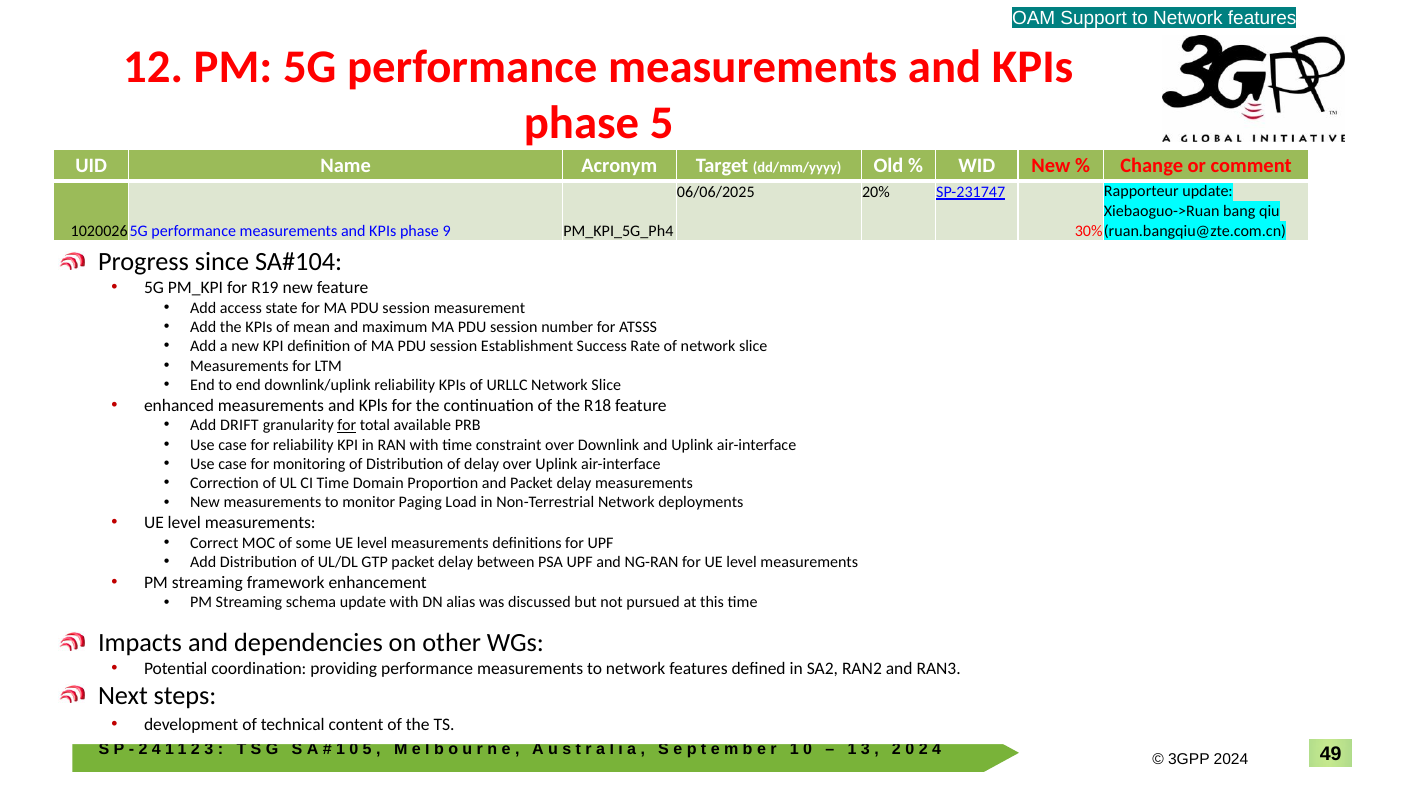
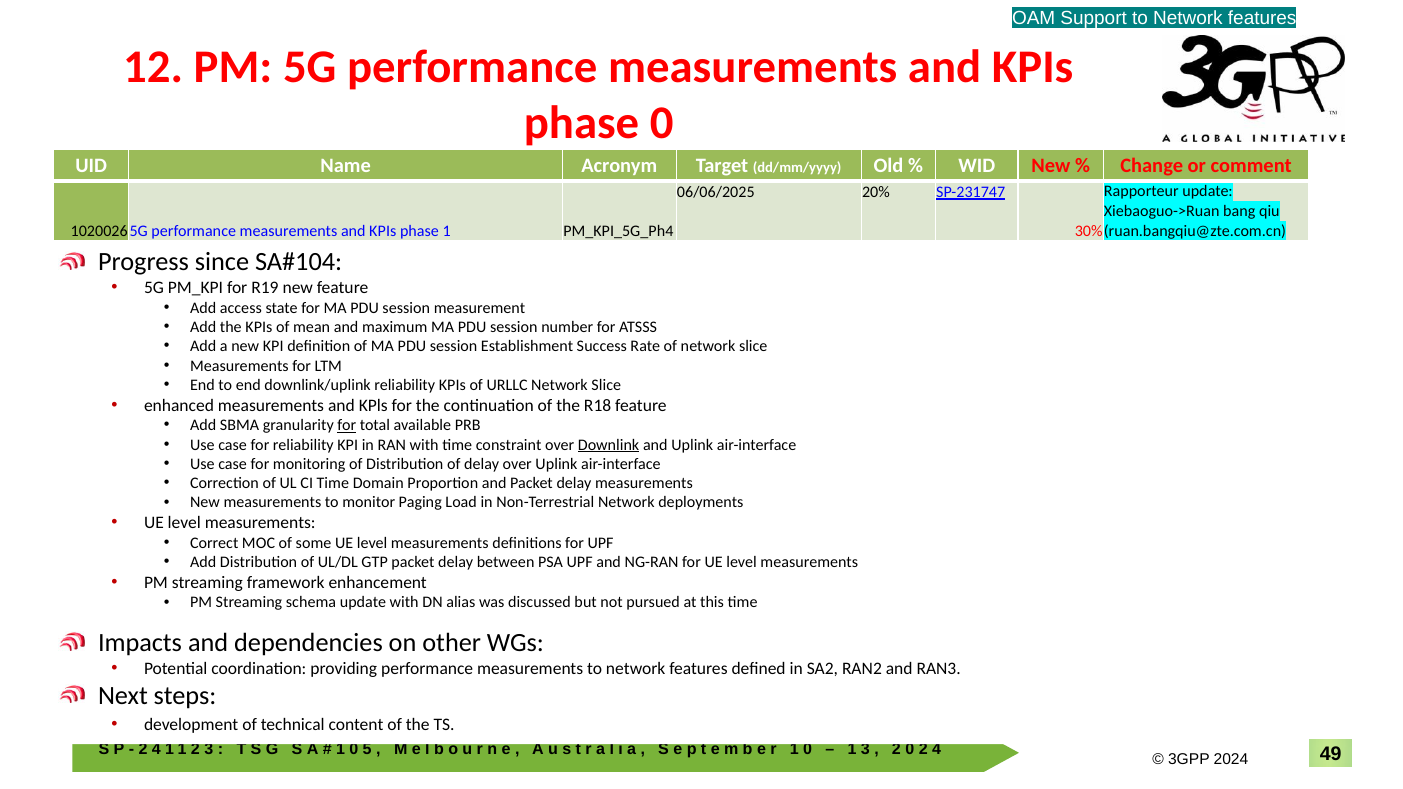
phase 5: 5 -> 0
phase 9: 9 -> 1
DRIFT: DRIFT -> SBMA
Downlink underline: none -> present
